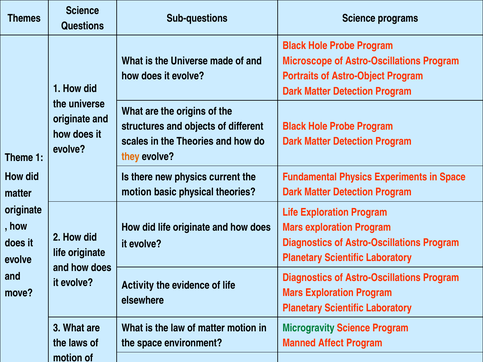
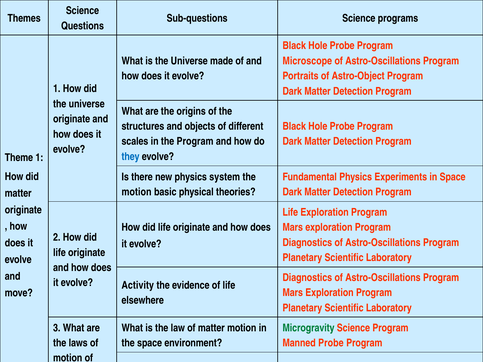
the Theories: Theories -> Program
they colour: orange -> blue
current: current -> system
Manned Affect: Affect -> Probe
